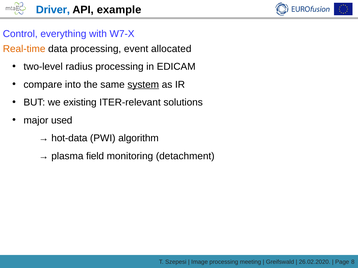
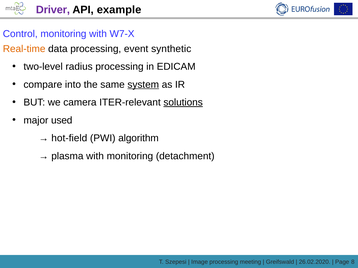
Driver colour: blue -> purple
Control everything: everything -> monitoring
allocated: allocated -> synthetic
existing: existing -> camera
solutions underline: none -> present
hot-data: hot-data -> hot-field
plasma field: field -> with
